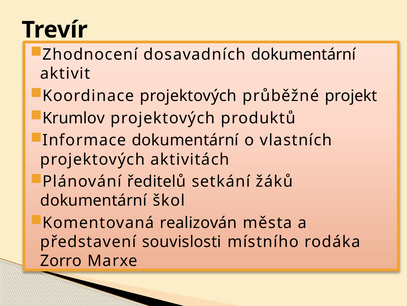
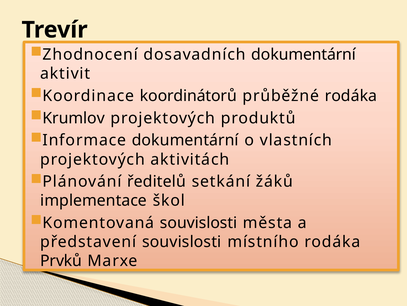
Koordinace projektových: projektových -> koordinátorů
průběžné projekt: projekt -> rodáka
dokumentární at (94, 200): dokumentární -> implementace
Komentovaná realizován: realizován -> souvislosti
Zorro: Zorro -> Prvků
